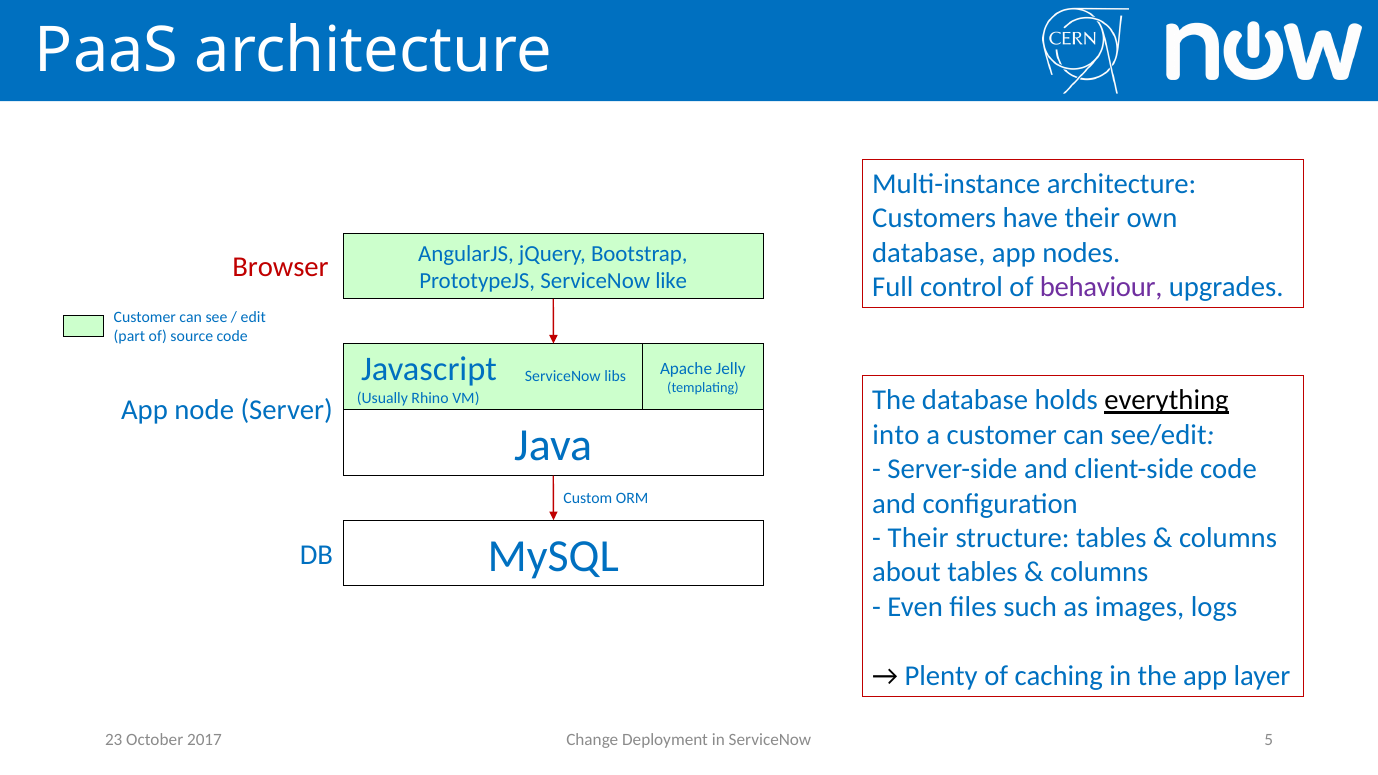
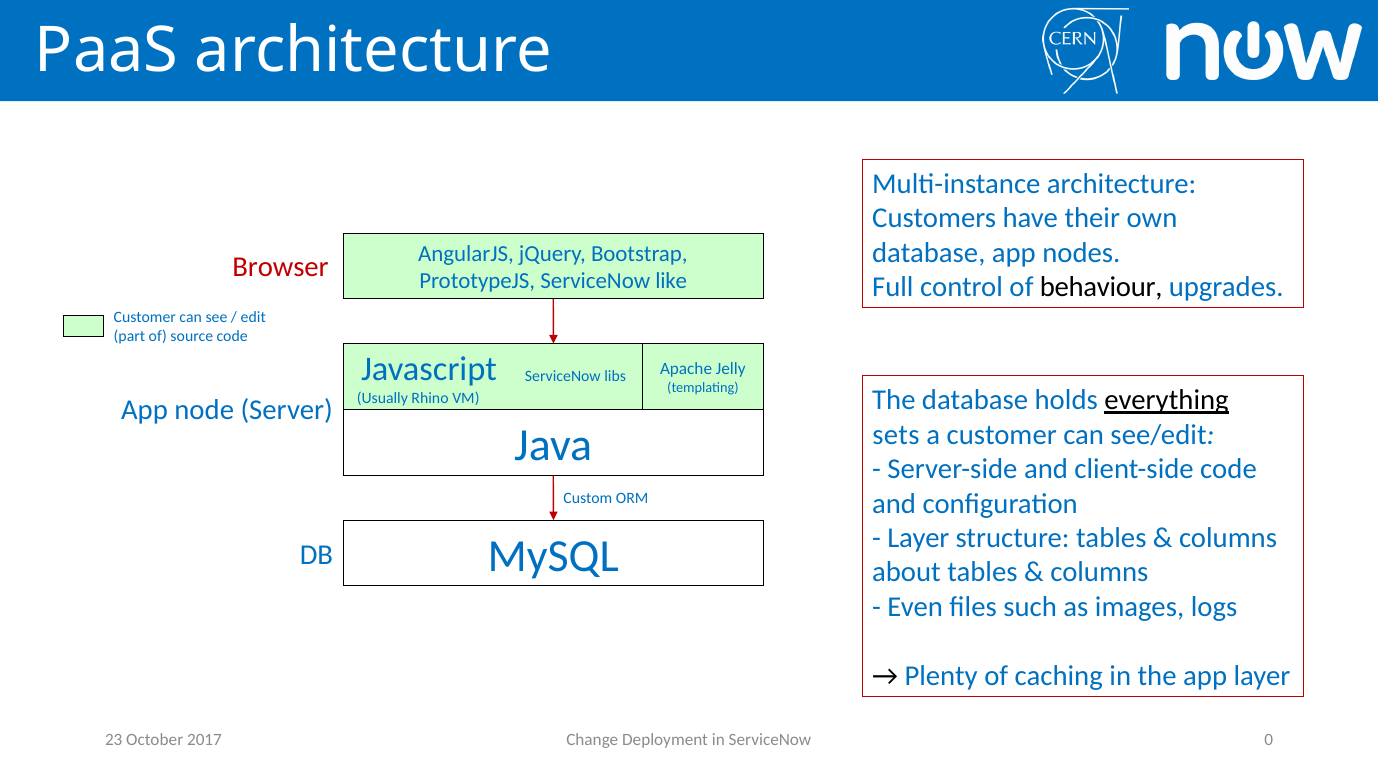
behaviour colour: purple -> black
into: into -> sets
Their at (918, 538): Their -> Layer
5: 5 -> 0
